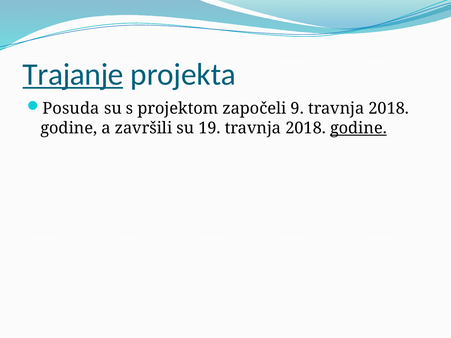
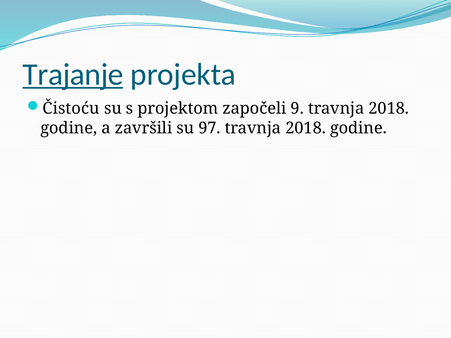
Posuda: Posuda -> Čistoću
19: 19 -> 97
godine at (358, 128) underline: present -> none
